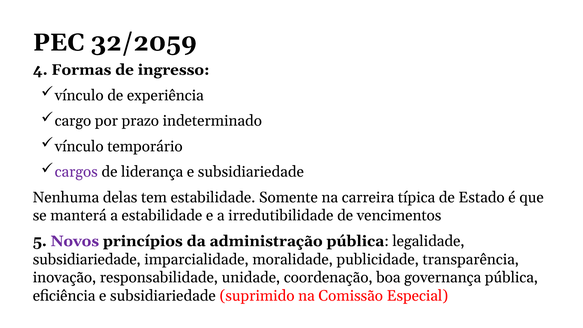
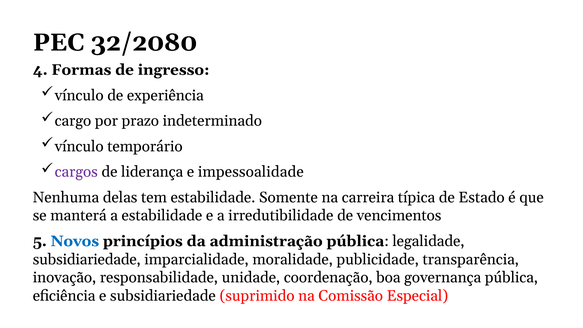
32/2059: 32/2059 -> 32/2080
liderança e subsidiariedade: subsidiariedade -> impessoalidade
Novos colour: purple -> blue
